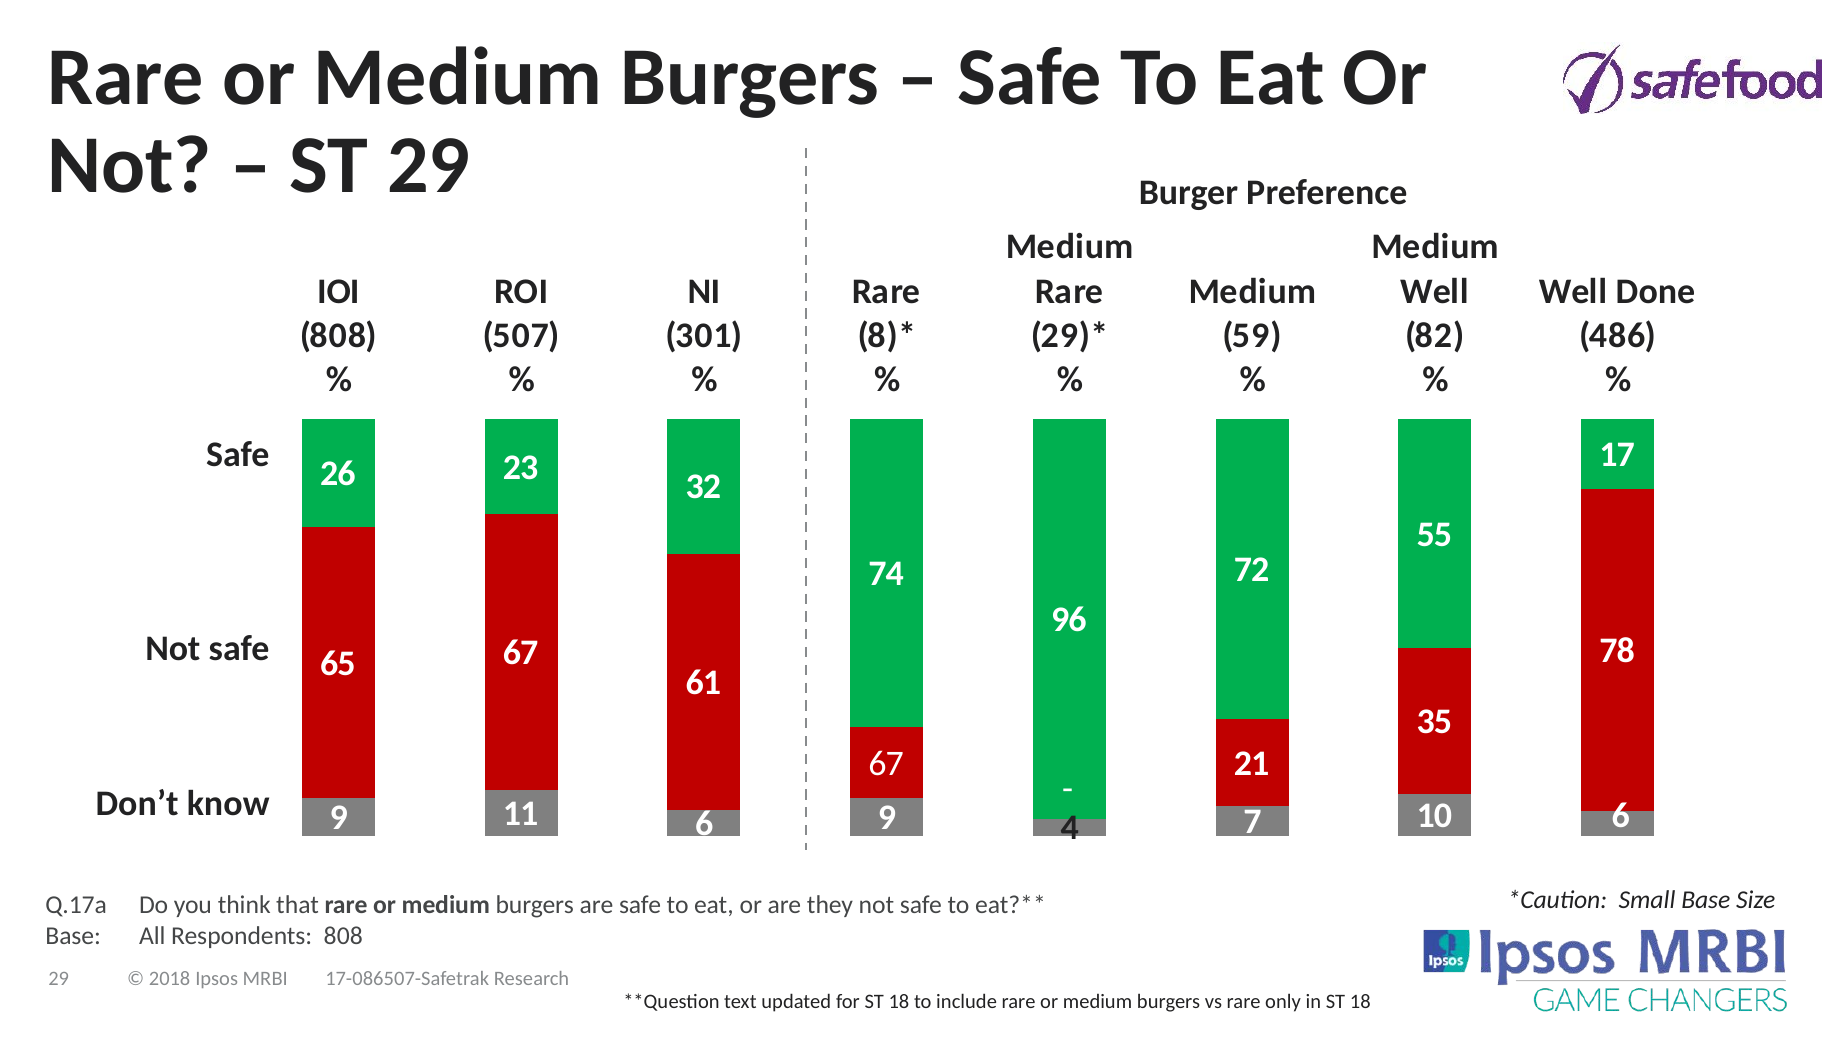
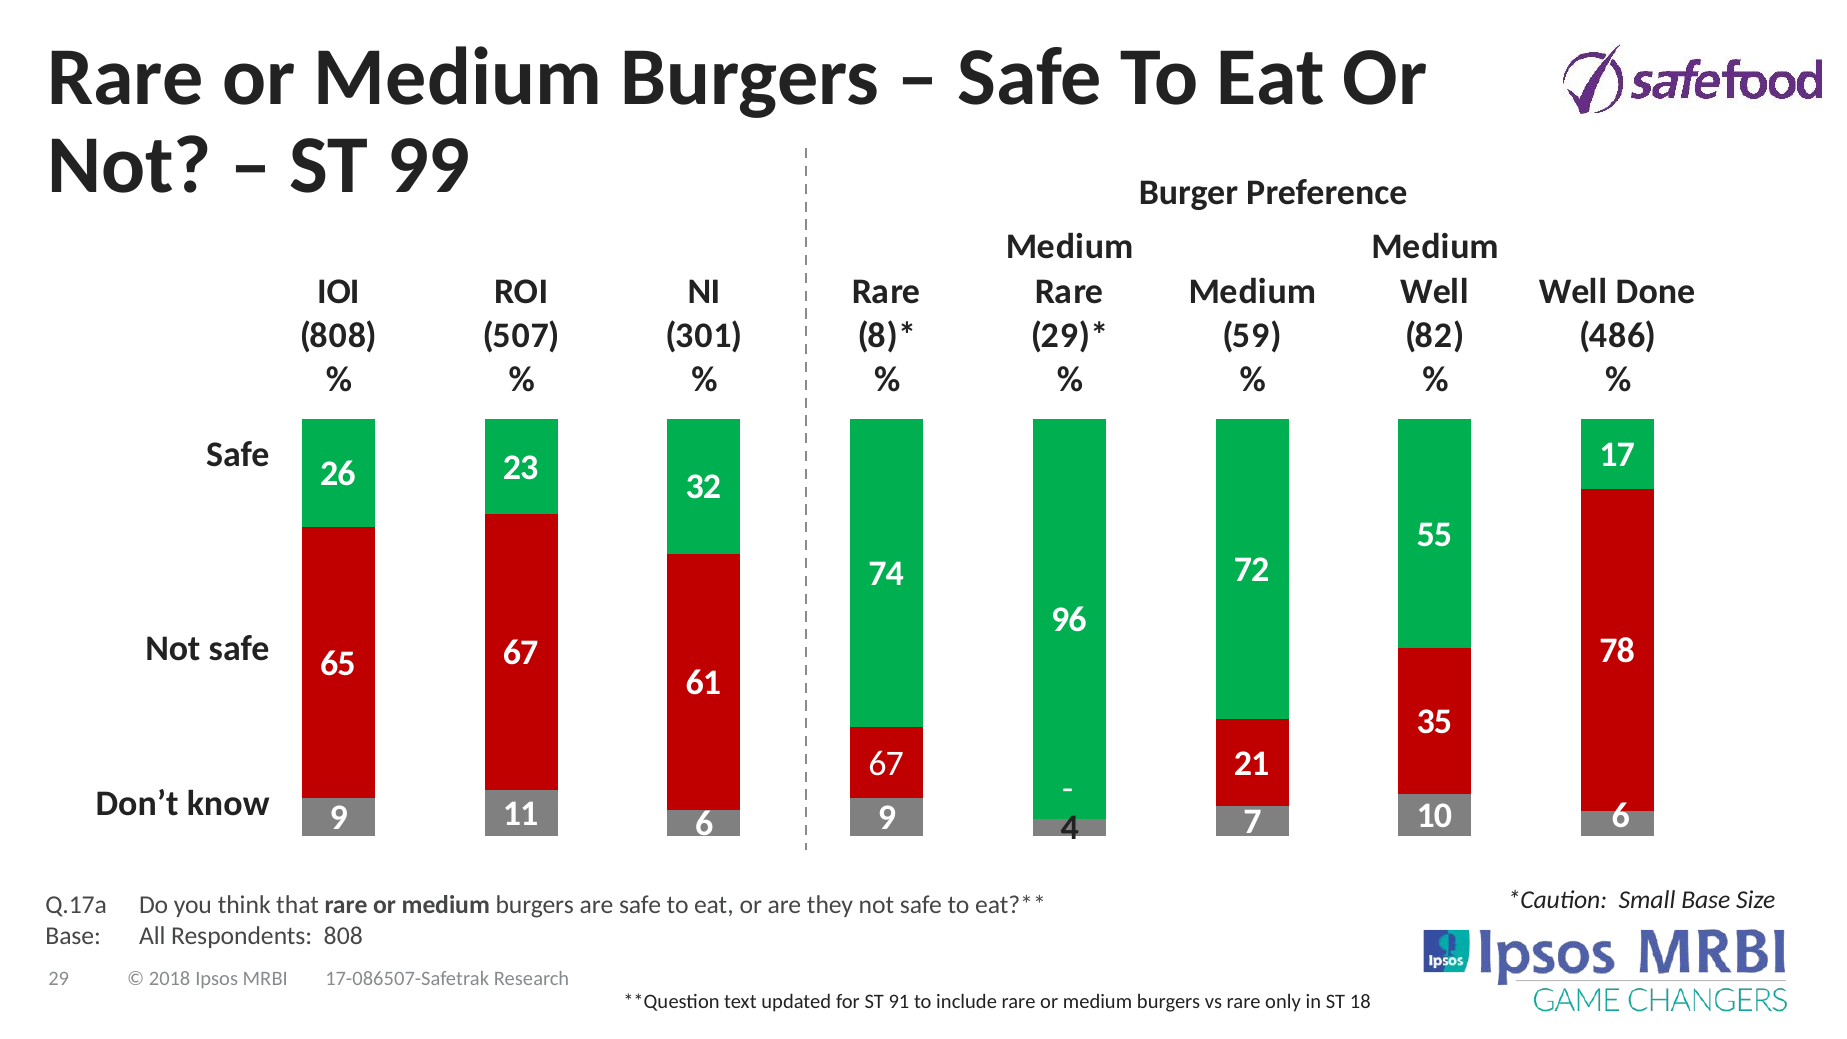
ST 29: 29 -> 99
for ST 18: 18 -> 91
